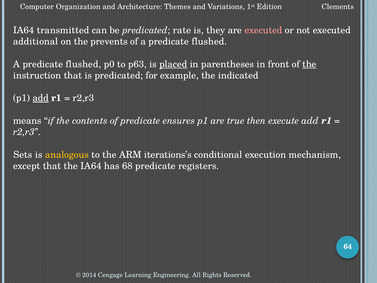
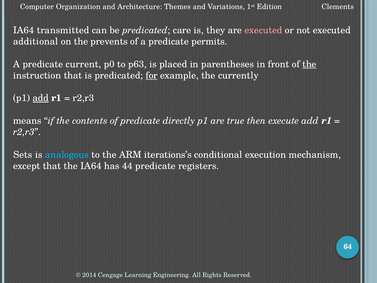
rate: rate -> care
of a predicate flushed: flushed -> permits
flushed at (83, 64): flushed -> current
placed underline: present -> none
for underline: none -> present
indicated: indicated -> currently
ensures: ensures -> directly
analogous colour: yellow -> light blue
68: 68 -> 44
